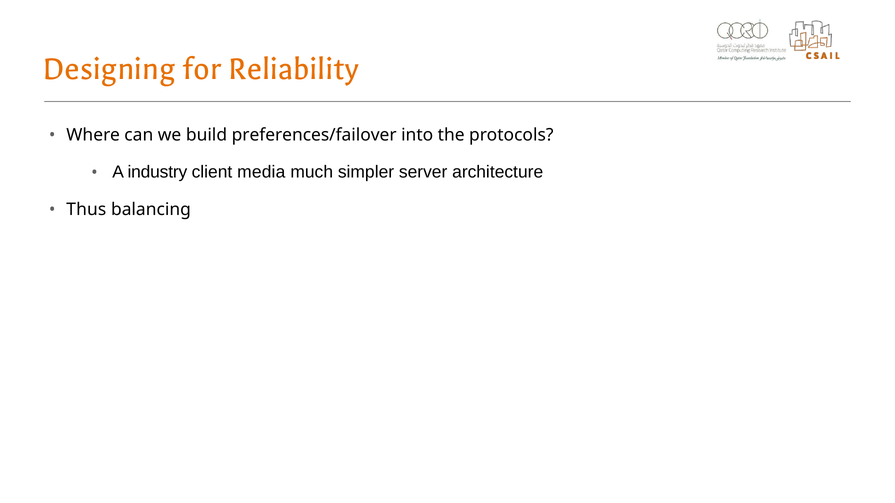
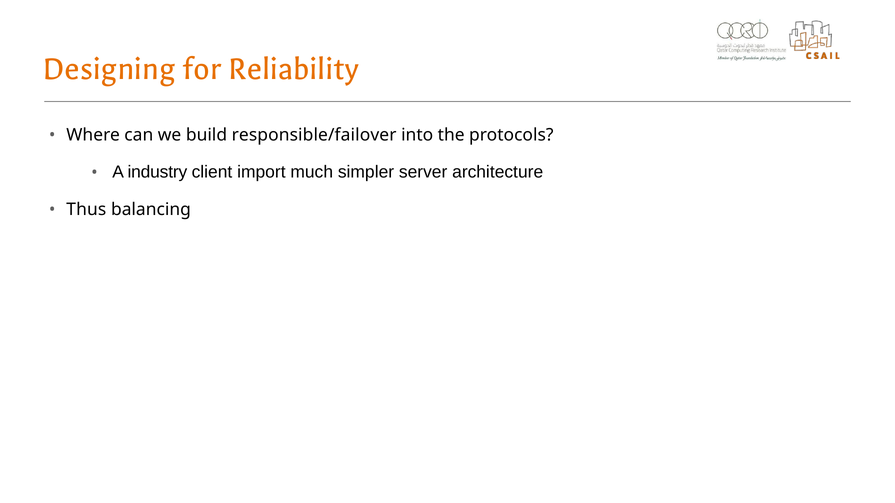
preferences/failover: preferences/failover -> responsible/failover
media: media -> import
